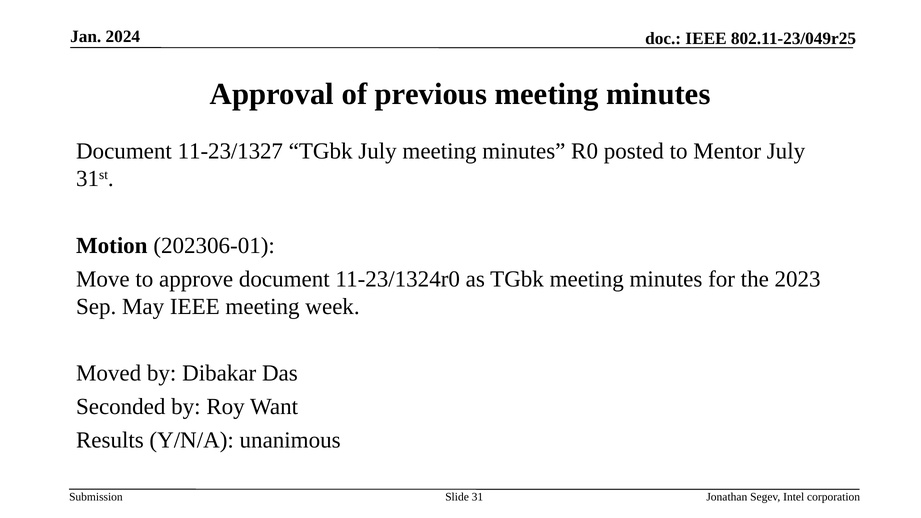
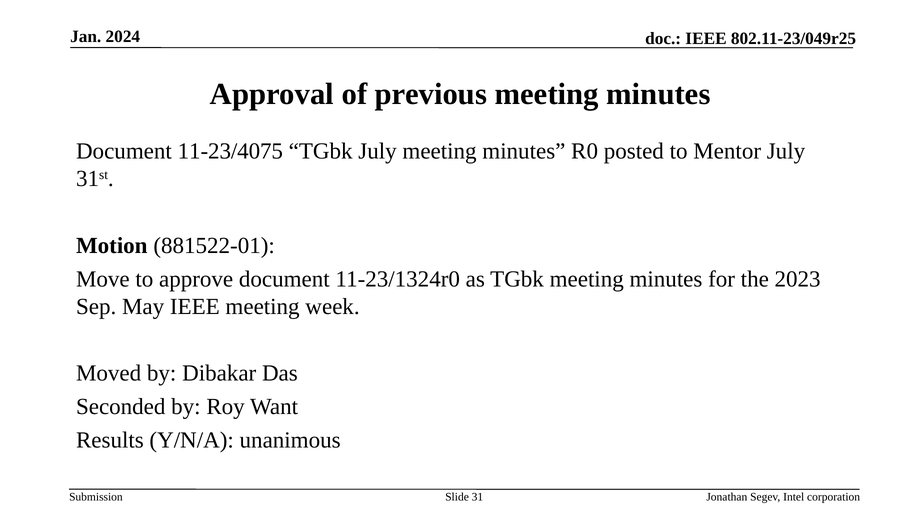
11-23/1327: 11-23/1327 -> 11-23/4075
202306-01: 202306-01 -> 881522-01
